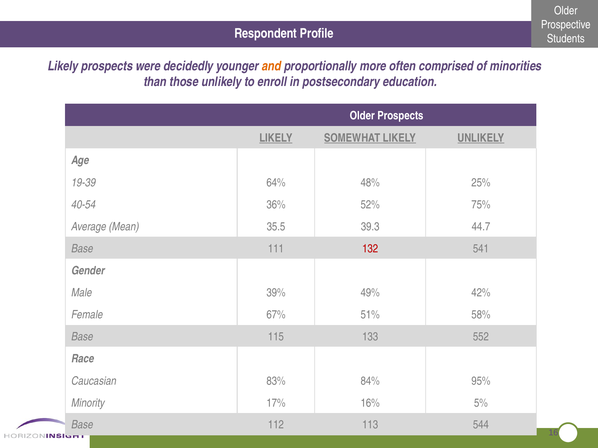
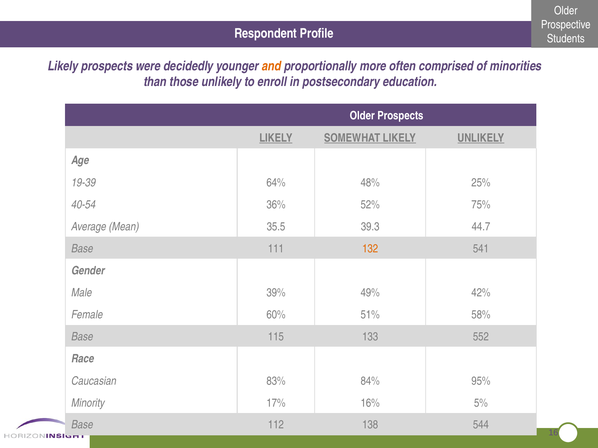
132 colour: red -> orange
67%: 67% -> 60%
113: 113 -> 138
